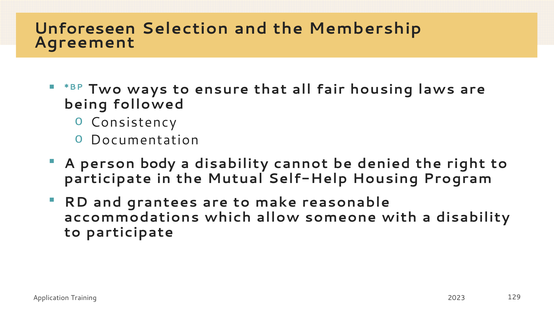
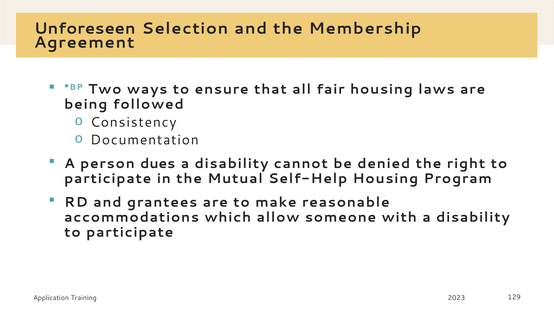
body: body -> dues
